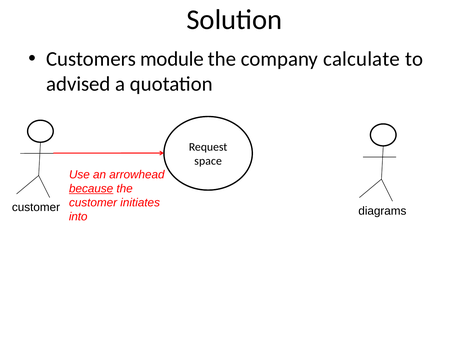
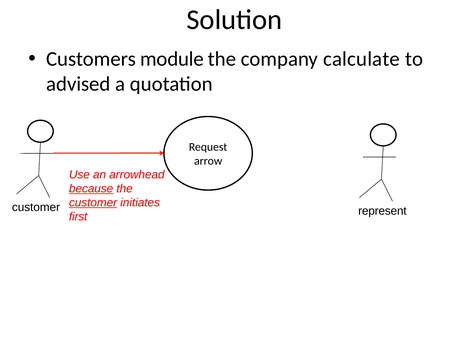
space: space -> arrow
customer at (93, 203) underline: none -> present
diagrams: diagrams -> represent
into: into -> first
